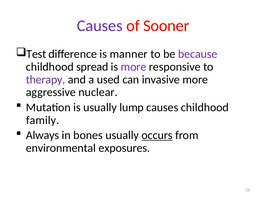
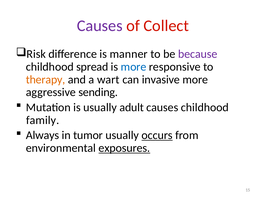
Sooner: Sooner -> Collect
Test: Test -> Risk
more at (134, 67) colour: purple -> blue
therapy colour: purple -> orange
used: used -> wart
nuclear: nuclear -> sending
lump: lump -> adult
bones: bones -> tumor
exposures underline: none -> present
